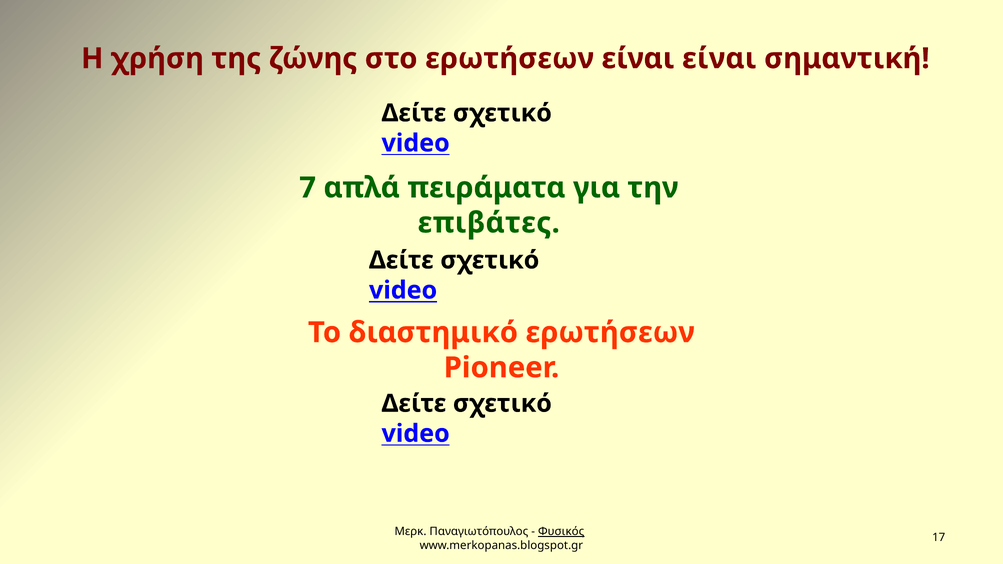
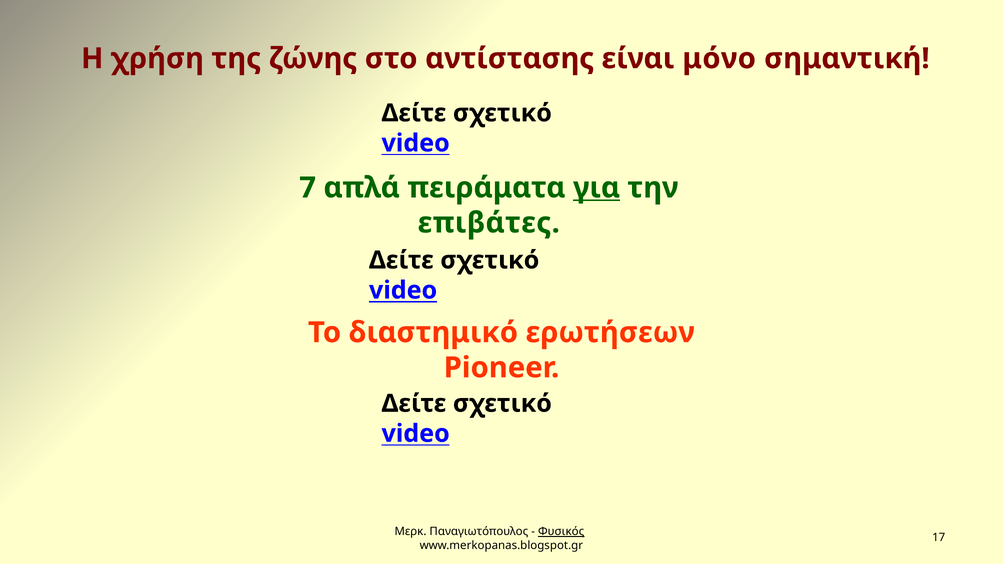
στο ερωτήσεων: ερωτήσεων -> αντίστασης
είναι είναι: είναι -> μόνο
για underline: none -> present
